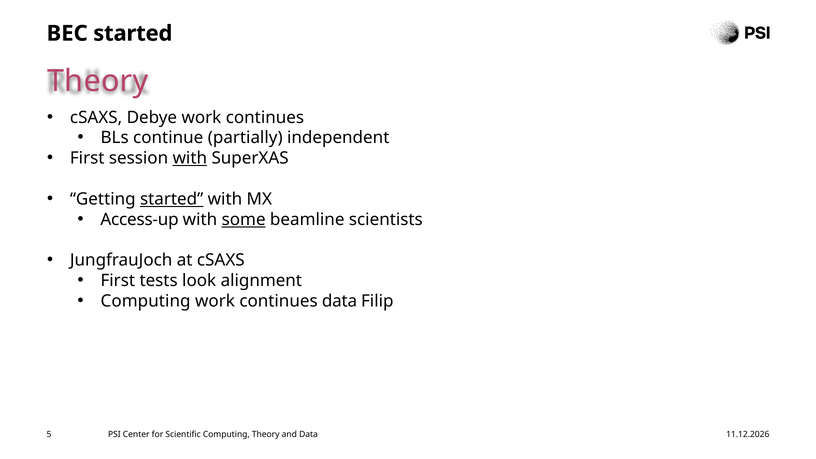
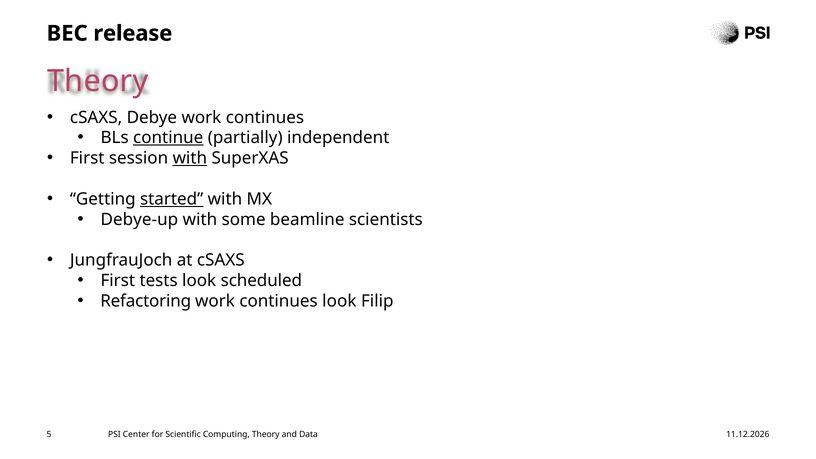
BEC started: started -> release
continue underline: none -> present
Access-up: Access-up -> Debye-up
some underline: present -> none
alignment: alignment -> scheduled
Computing at (146, 301): Computing -> Refactoring
continues data: data -> look
